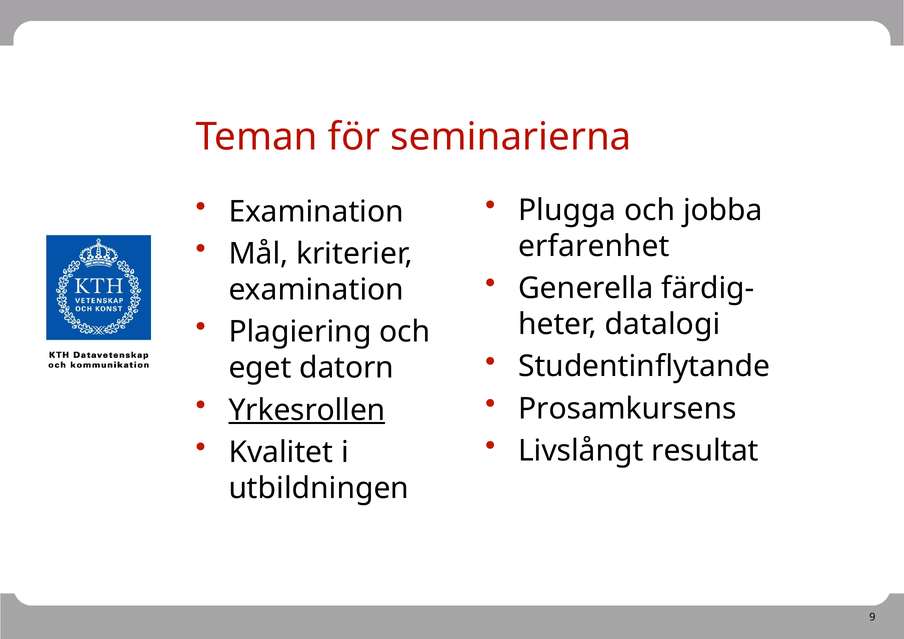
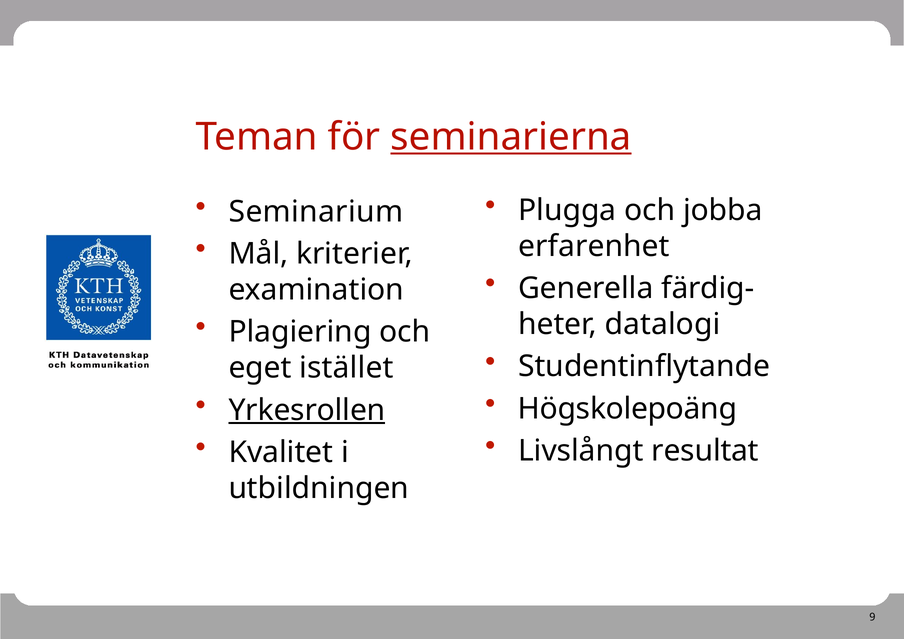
seminarierna underline: none -> present
Examination at (316, 212): Examination -> Seminarium
datorn: datorn -> istället
Prosamkursens: Prosamkursens -> Högskolepoäng
